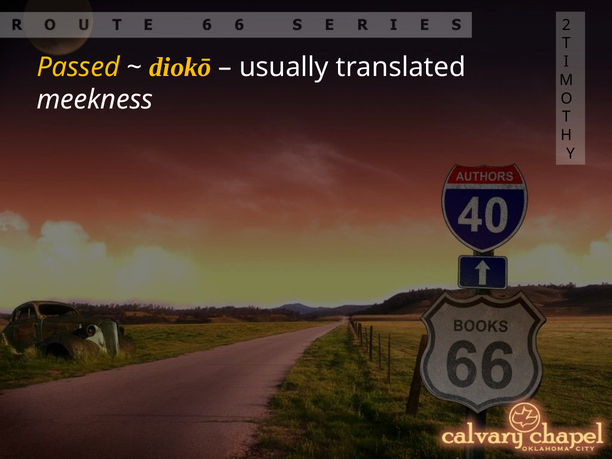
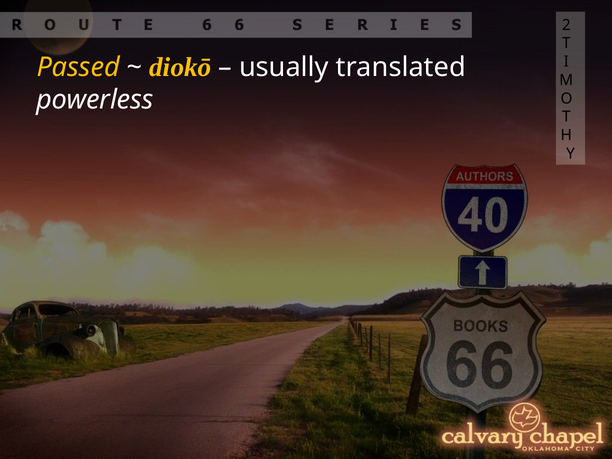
meekness: meekness -> powerless
